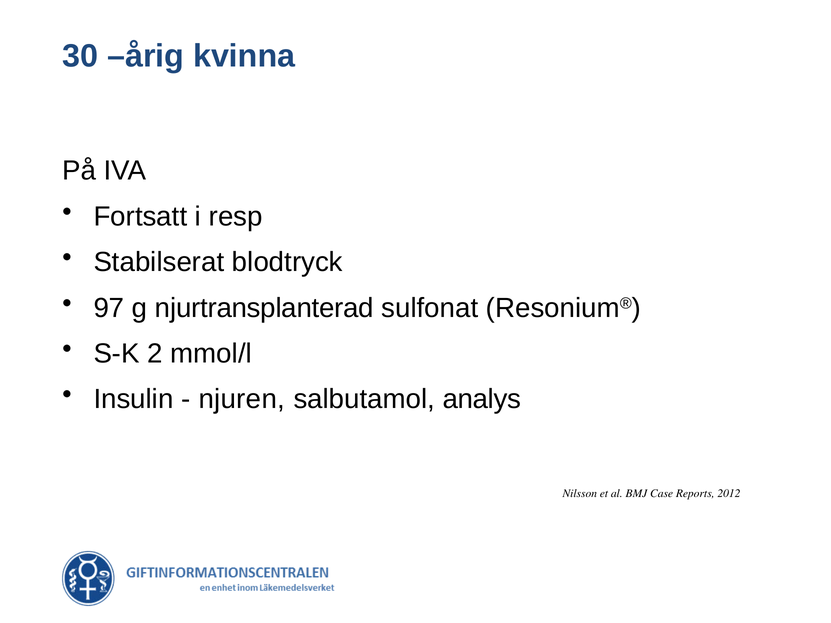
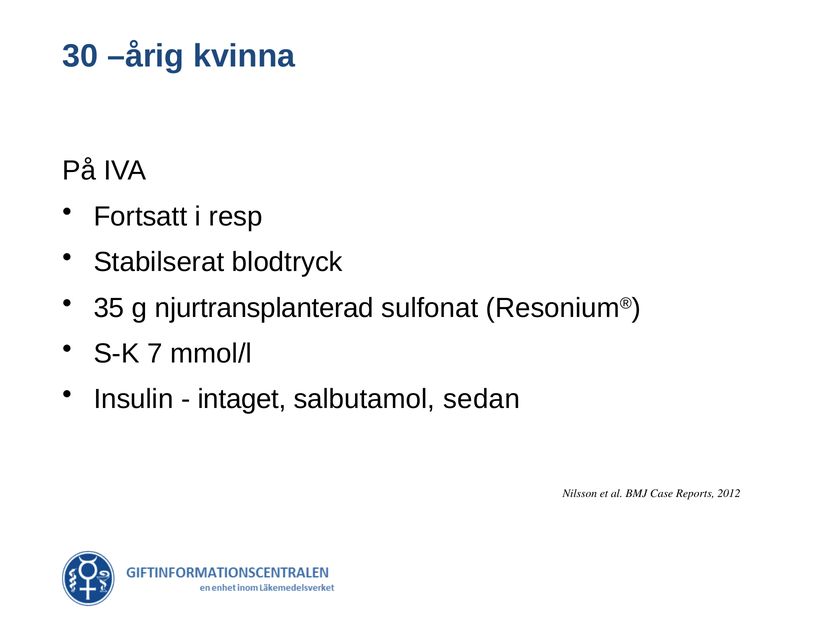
97: 97 -> 35
2: 2 -> 7
njuren: njuren -> intaget
analys: analys -> sedan
